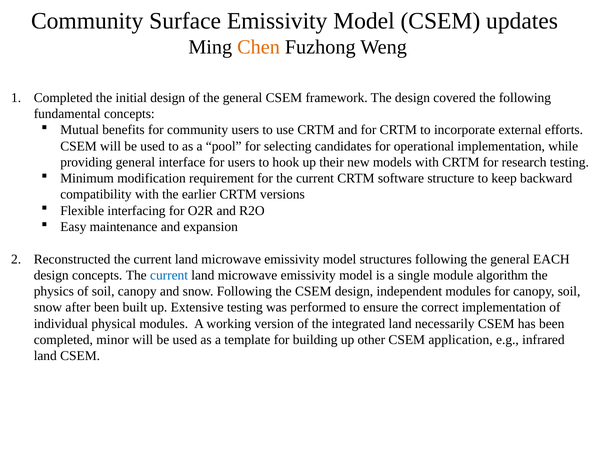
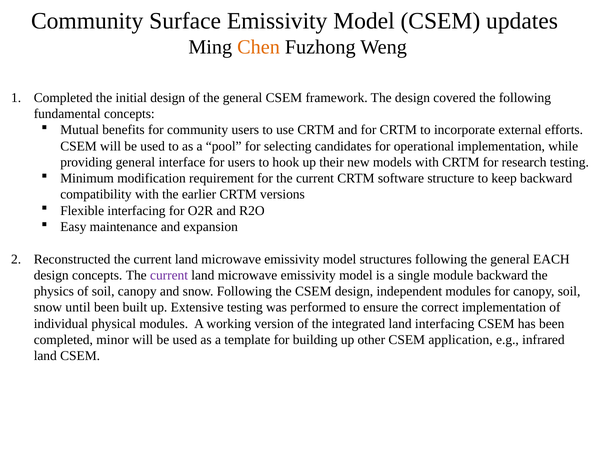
current at (169, 276) colour: blue -> purple
module algorithm: algorithm -> backward
after: after -> until
land necessarily: necessarily -> interfacing
